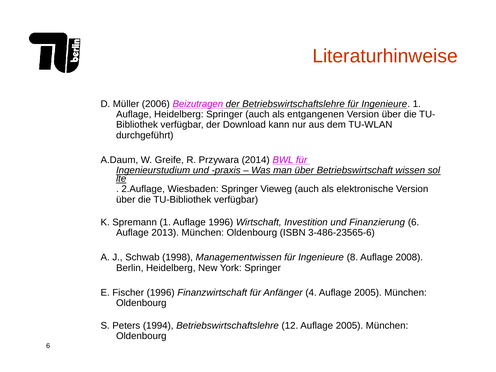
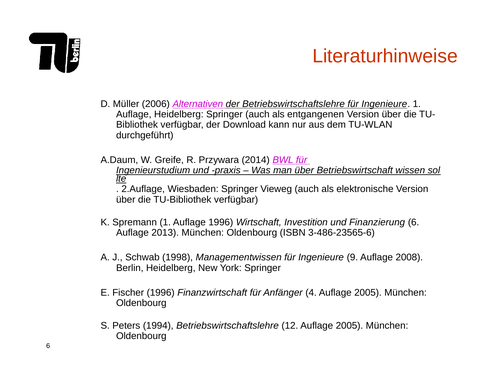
Beizutragen: Beizutragen -> Alternativen
8: 8 -> 9
